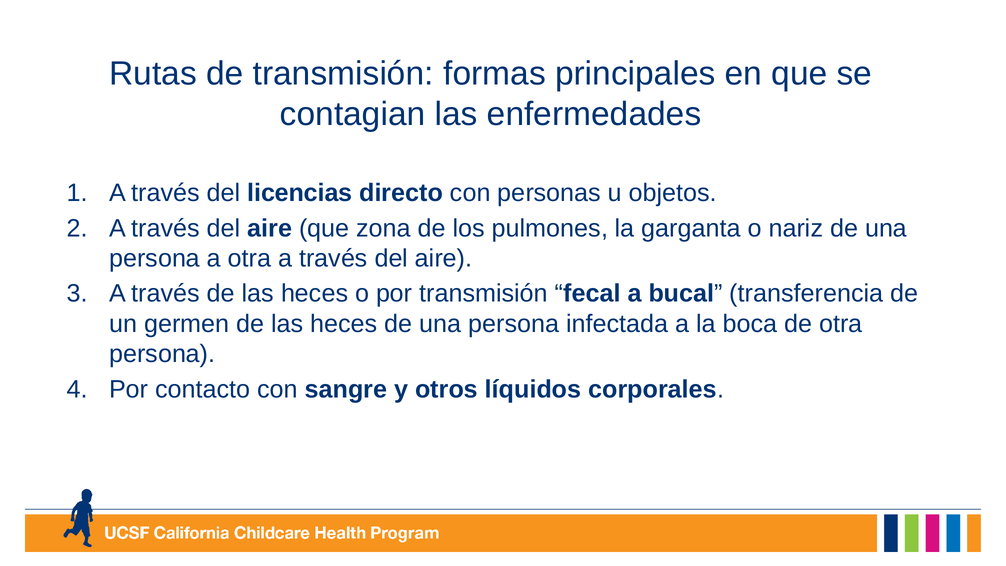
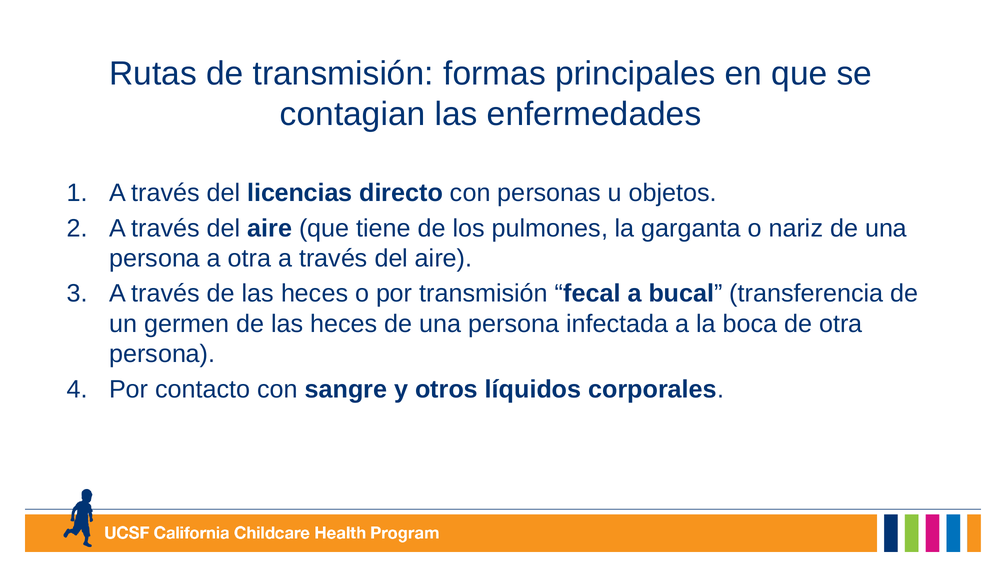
zona: zona -> tiene
